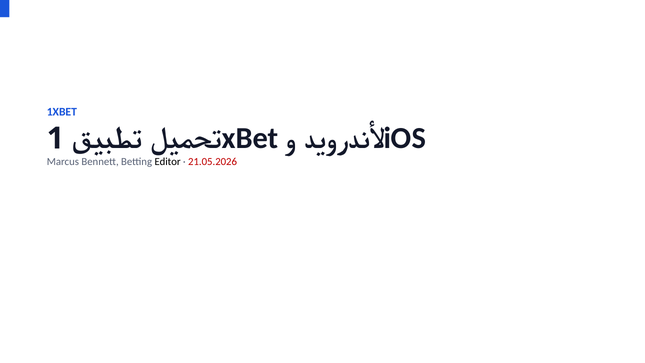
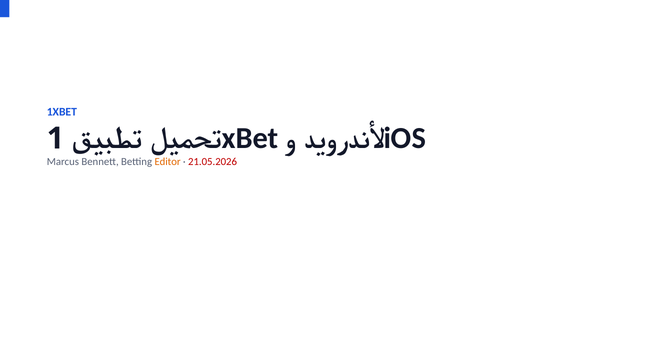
Editor colour: black -> orange
